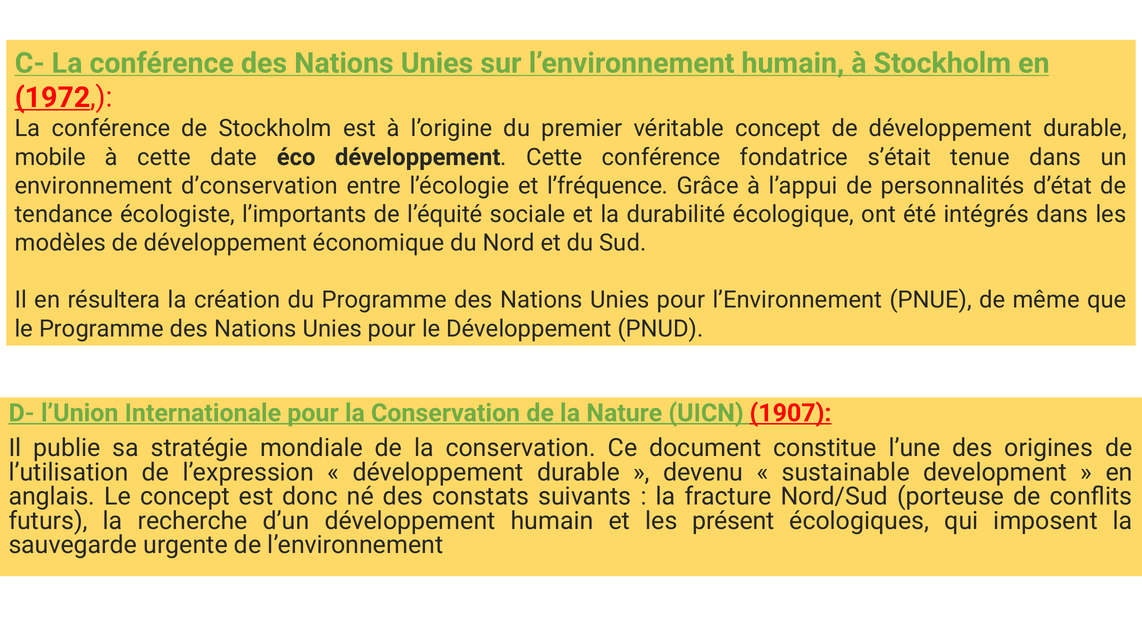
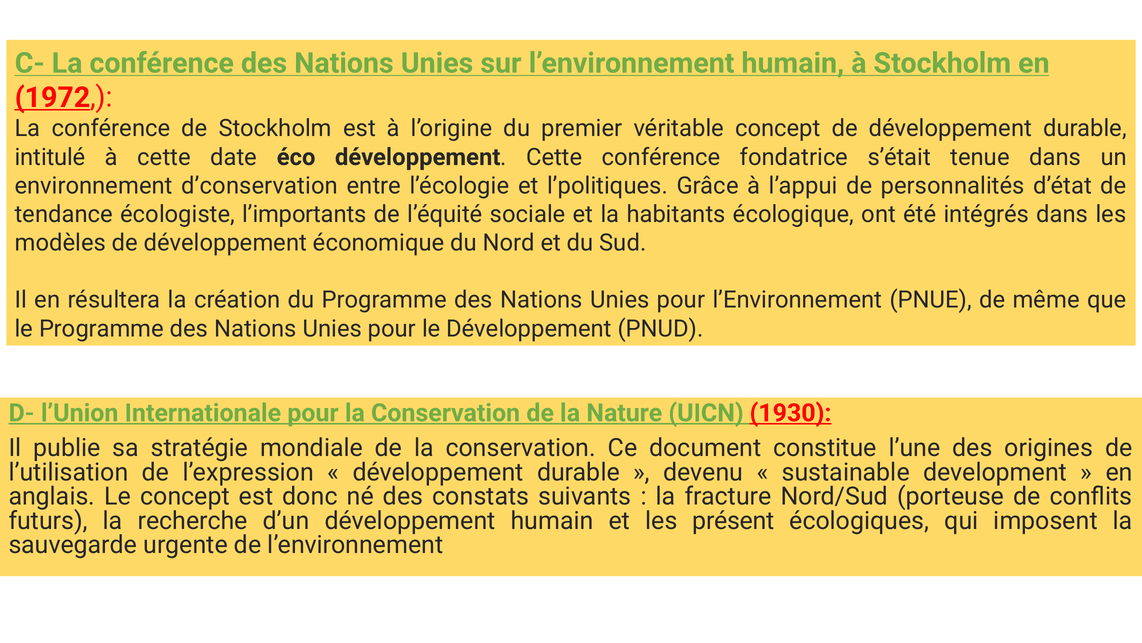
mobile: mobile -> intitulé
l’fréquence: l’fréquence -> l’politiques
durabilité: durabilité -> habitants
1907: 1907 -> 1930
